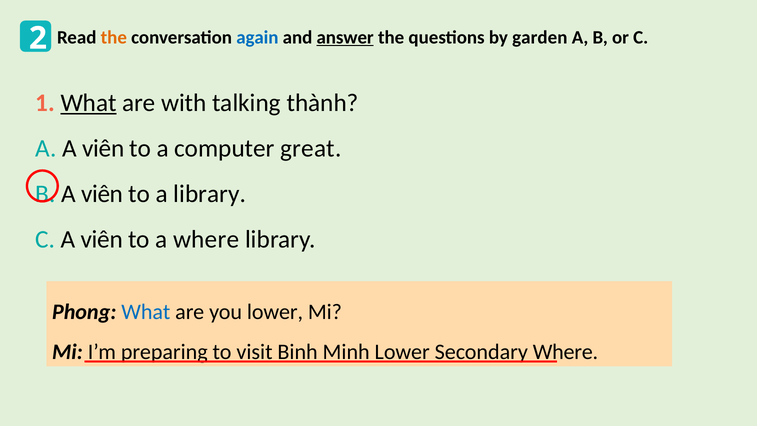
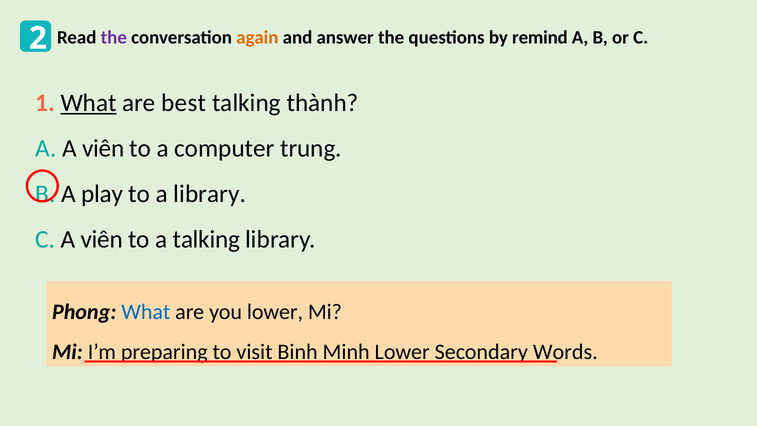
the at (114, 37) colour: orange -> purple
again colour: blue -> orange
answer underline: present -> none
garden: garden -> remind
with: with -> best
great: great -> trung
viên at (102, 194): viên -> play
a where: where -> talking
Where at (565, 352): Where -> Words
